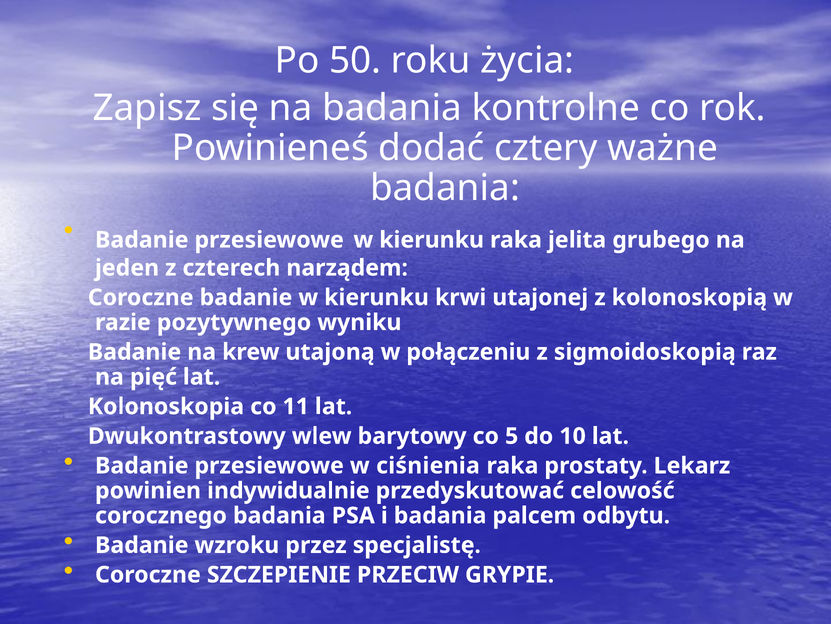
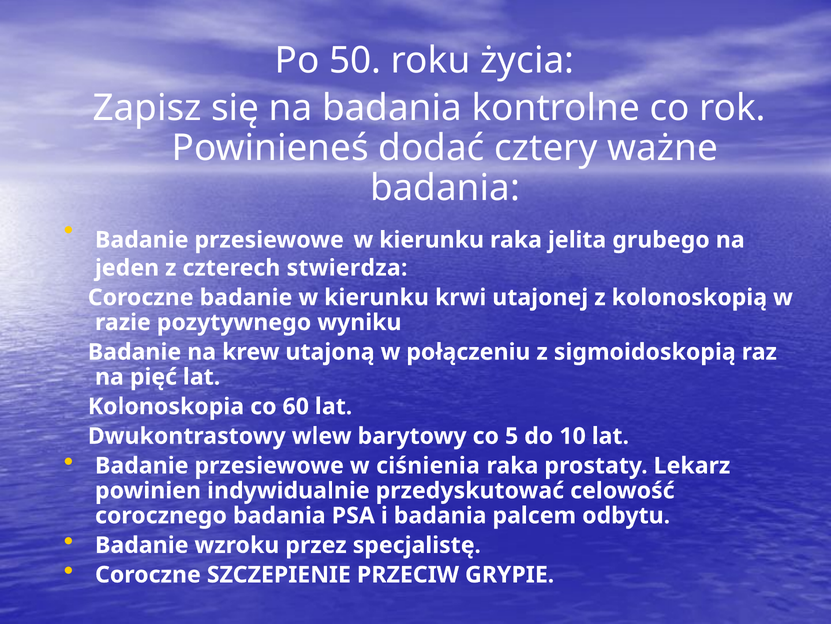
narządem: narządem -> stwierdza
11: 11 -> 60
